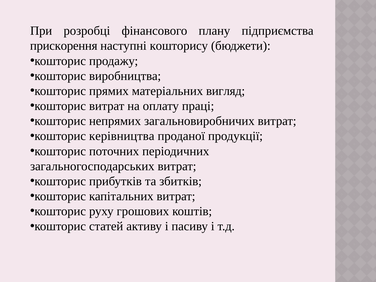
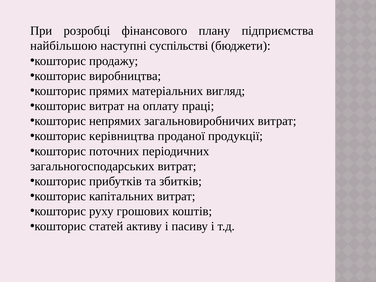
прискорення: прискорення -> найбільшою
кошторису: кошторису -> суспільстві
